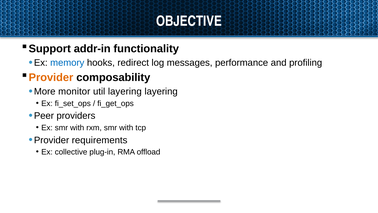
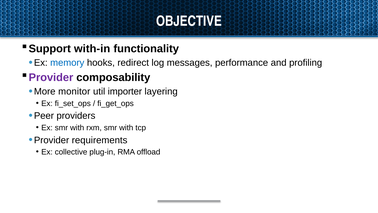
addr-in: addr-in -> with-in
Provider at (51, 77) colour: orange -> purple
util layering: layering -> importer
